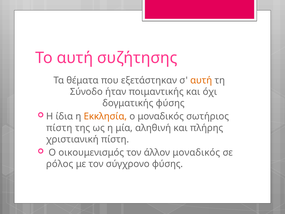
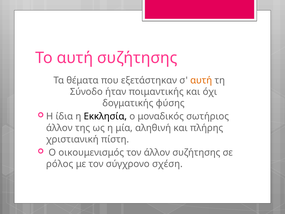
Εκκλησία colour: orange -> black
πίστη at (59, 128): πίστη -> άλλον
άλλον μοναδικός: μοναδικός -> συζήτησης
σύγχρονο φύσης: φύσης -> σχέση
